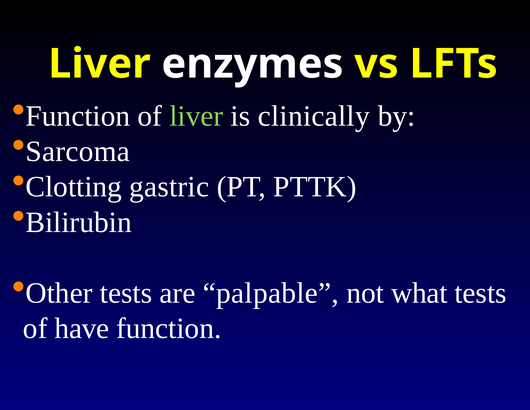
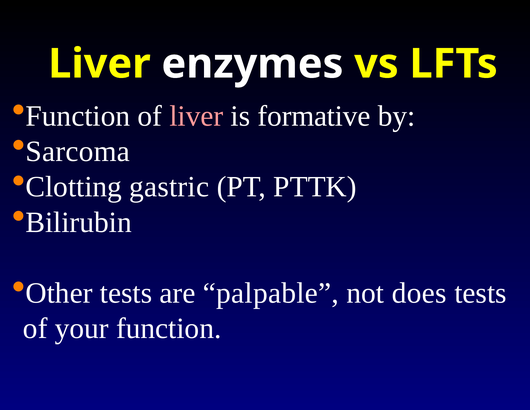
liver at (196, 116) colour: light green -> pink
clinically: clinically -> formative
what: what -> does
have: have -> your
